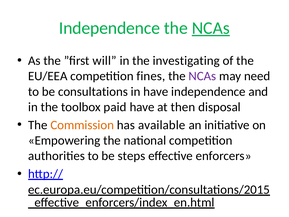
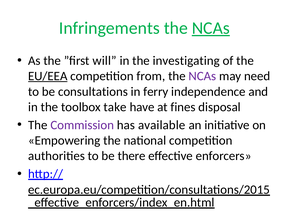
Independence at (109, 28): Independence -> Infringements
EU/EEA underline: none -> present
fines: fines -> from
in have: have -> ferry
paid: paid -> take
then: then -> fines
Commission colour: orange -> purple
steps: steps -> there
